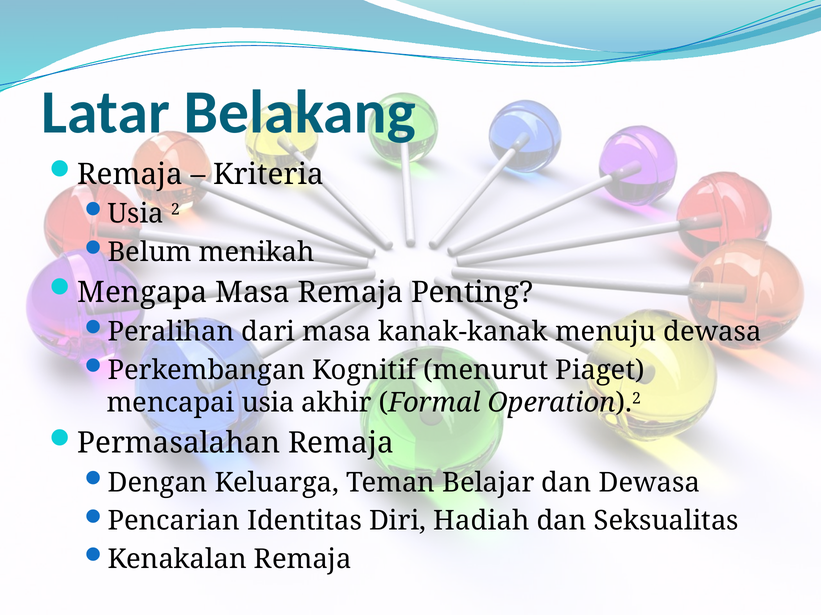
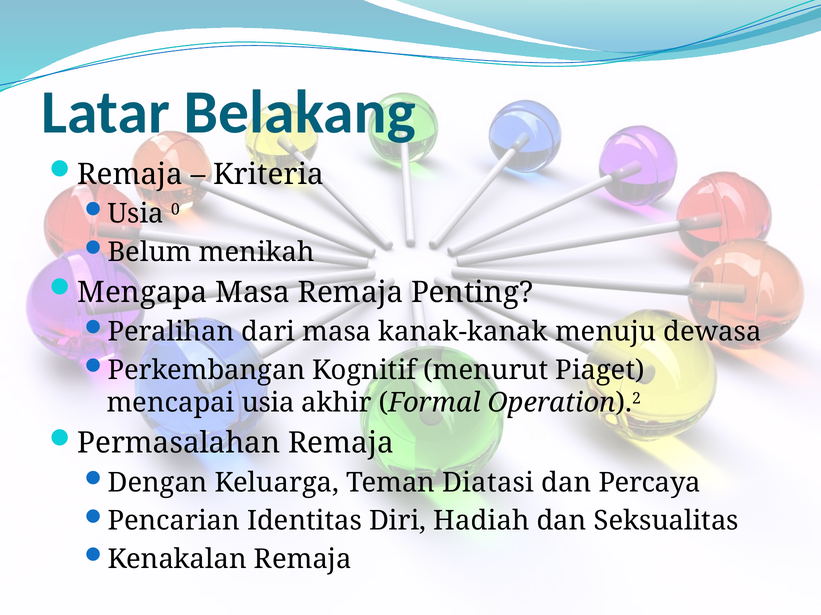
2: 2 -> 0
Belajar: Belajar -> Diatasi
dan Dewasa: Dewasa -> Percaya
